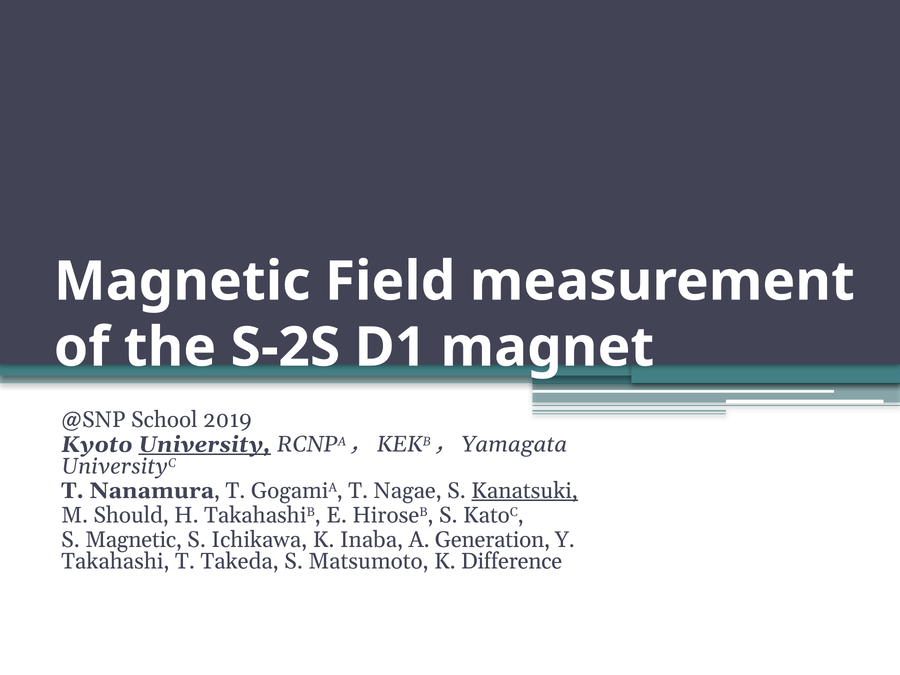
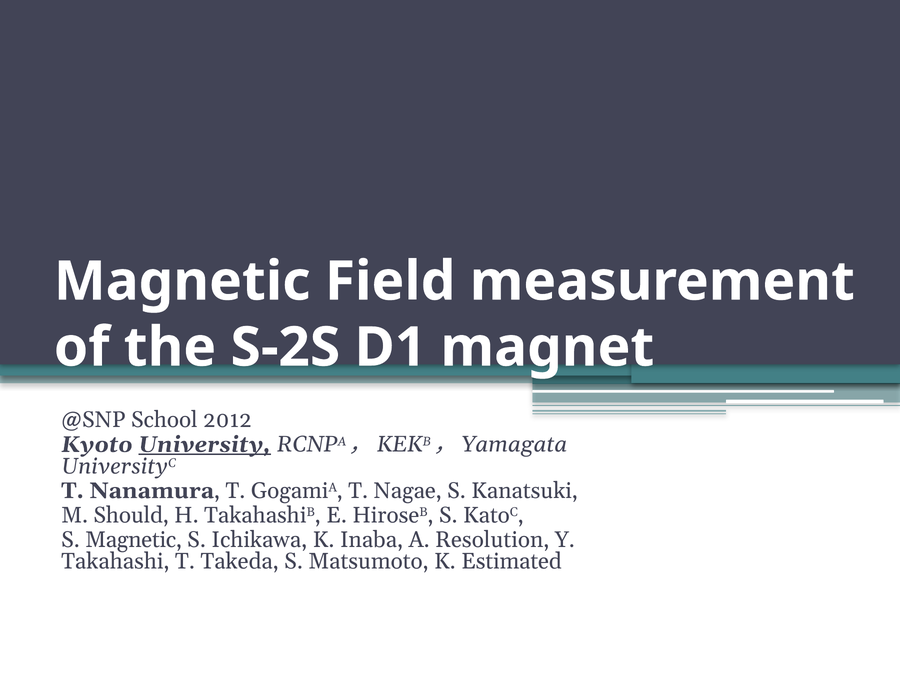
2019: 2019 -> 2012
Kanatsuki underline: present -> none
Generation: Generation -> Resolution
Difference: Difference -> Estimated
